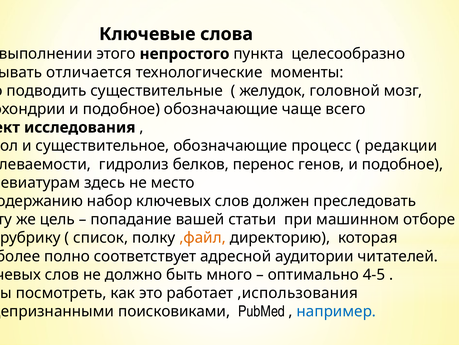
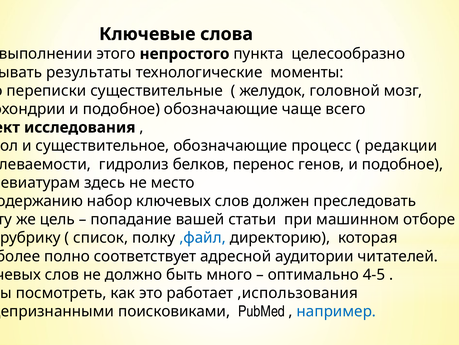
отличается: отличается -> результаты
подводить: подводить -> переписки
,файл colour: orange -> blue
